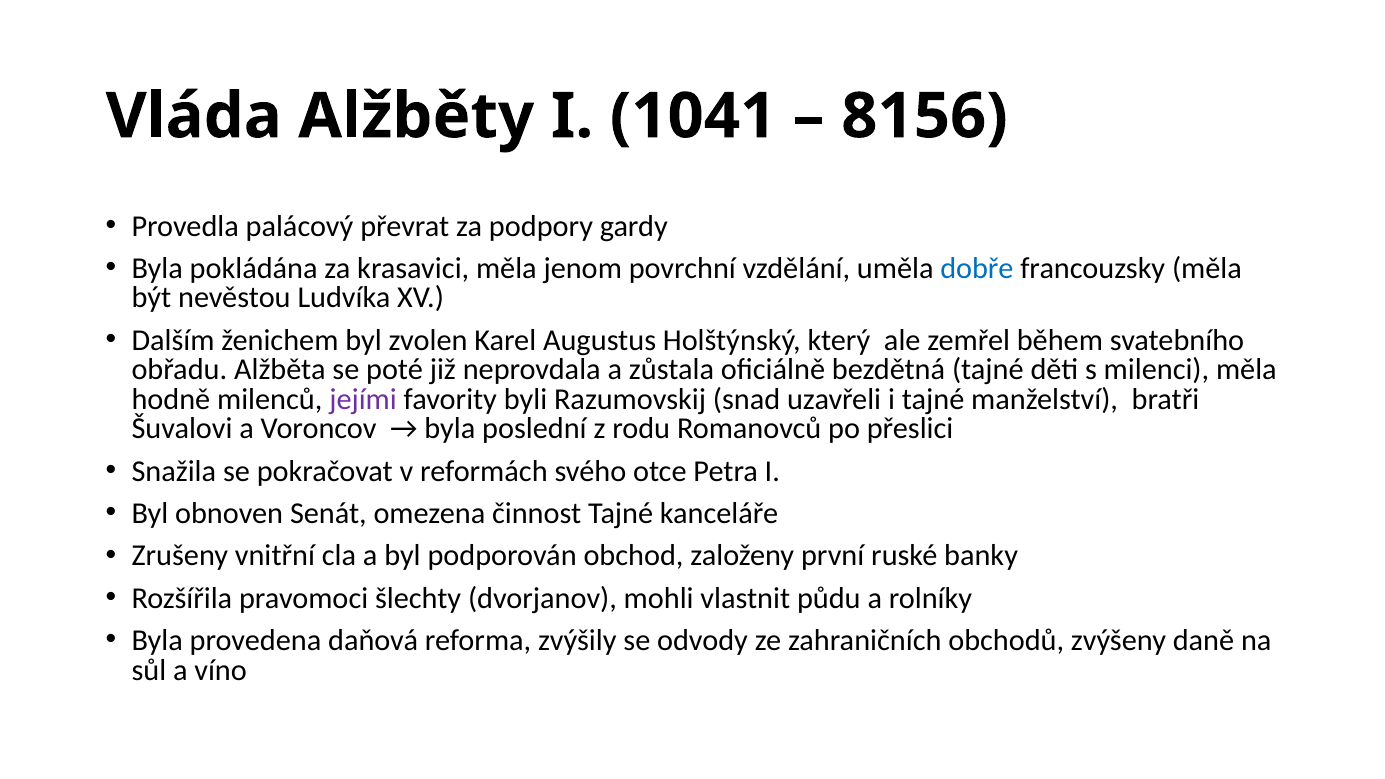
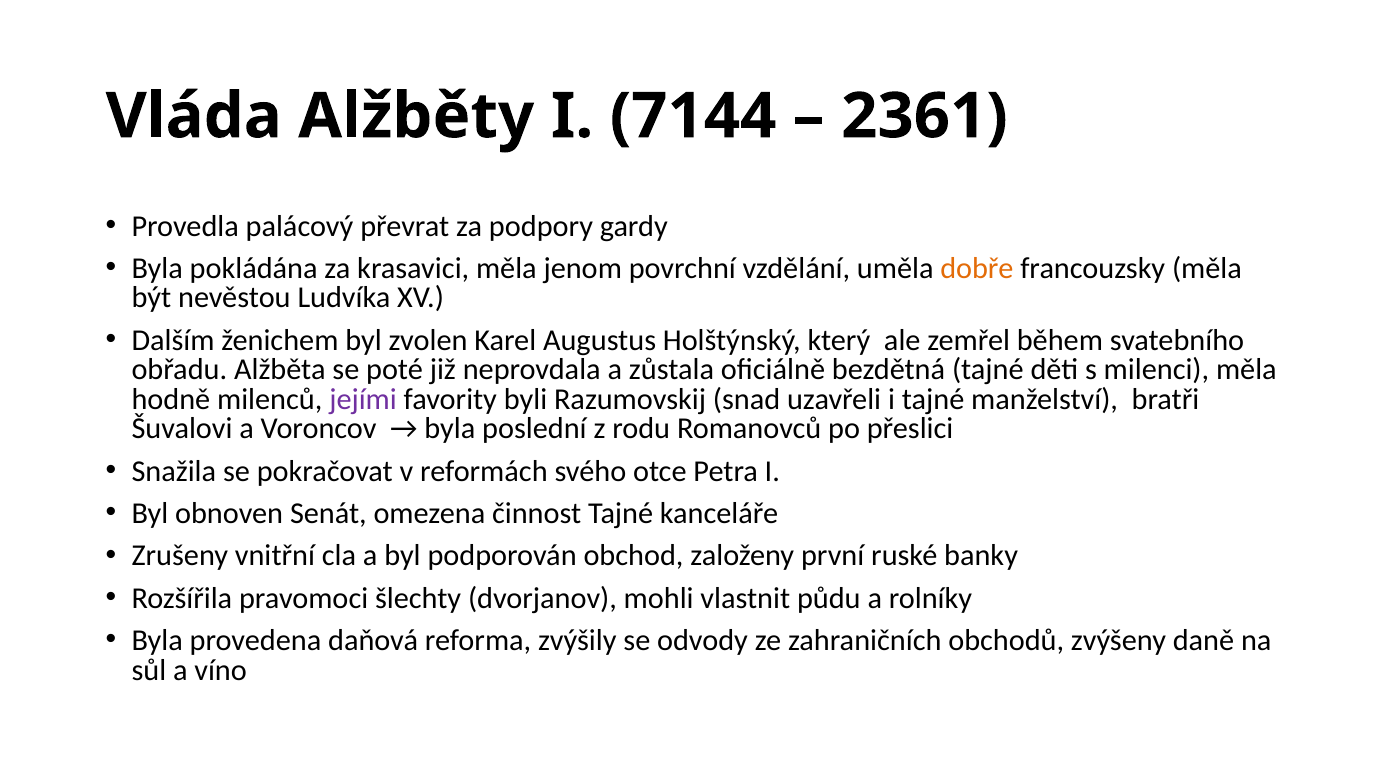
1041: 1041 -> 7144
8156: 8156 -> 2361
dobře colour: blue -> orange
